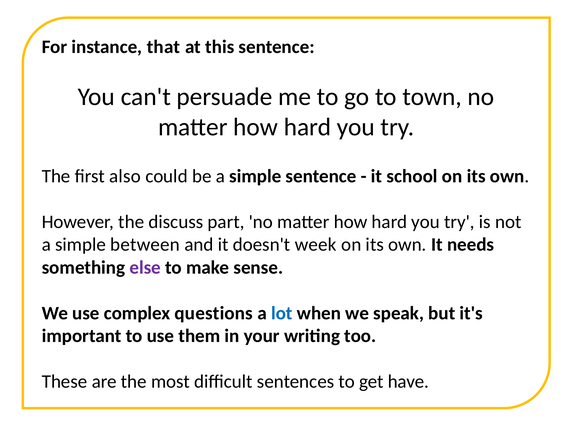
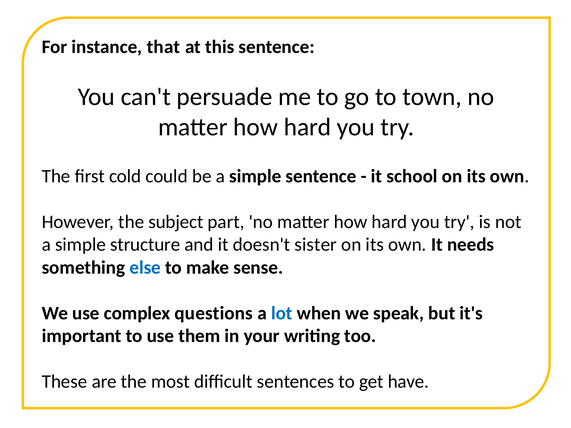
also: also -> cold
discuss: discuss -> subject
between: between -> structure
week: week -> sister
else colour: purple -> blue
